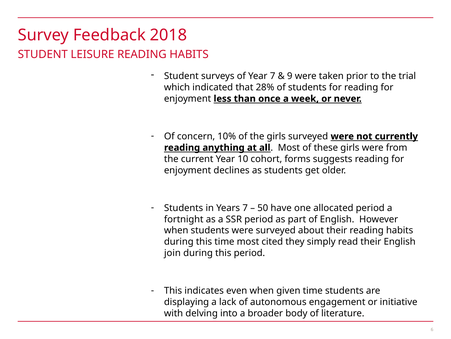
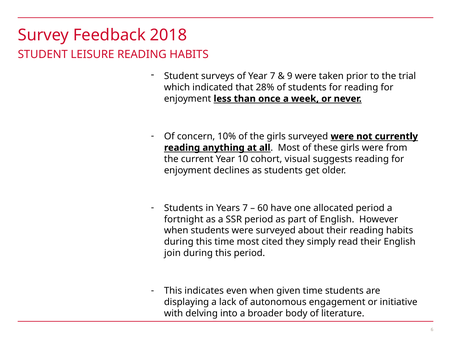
forms: forms -> visual
50: 50 -> 60
